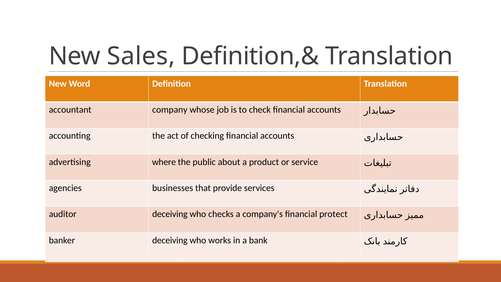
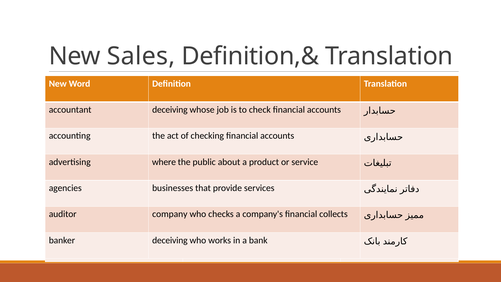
company at (170, 110): company -> deceiving
deceiving at (170, 214): deceiving -> company
protect: protect -> collects
